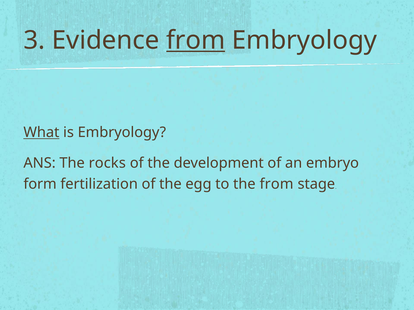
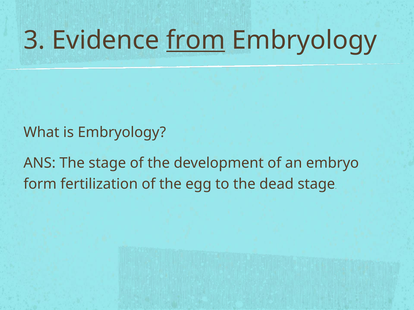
What underline: present -> none
The rocks: rocks -> stage
the from: from -> dead
